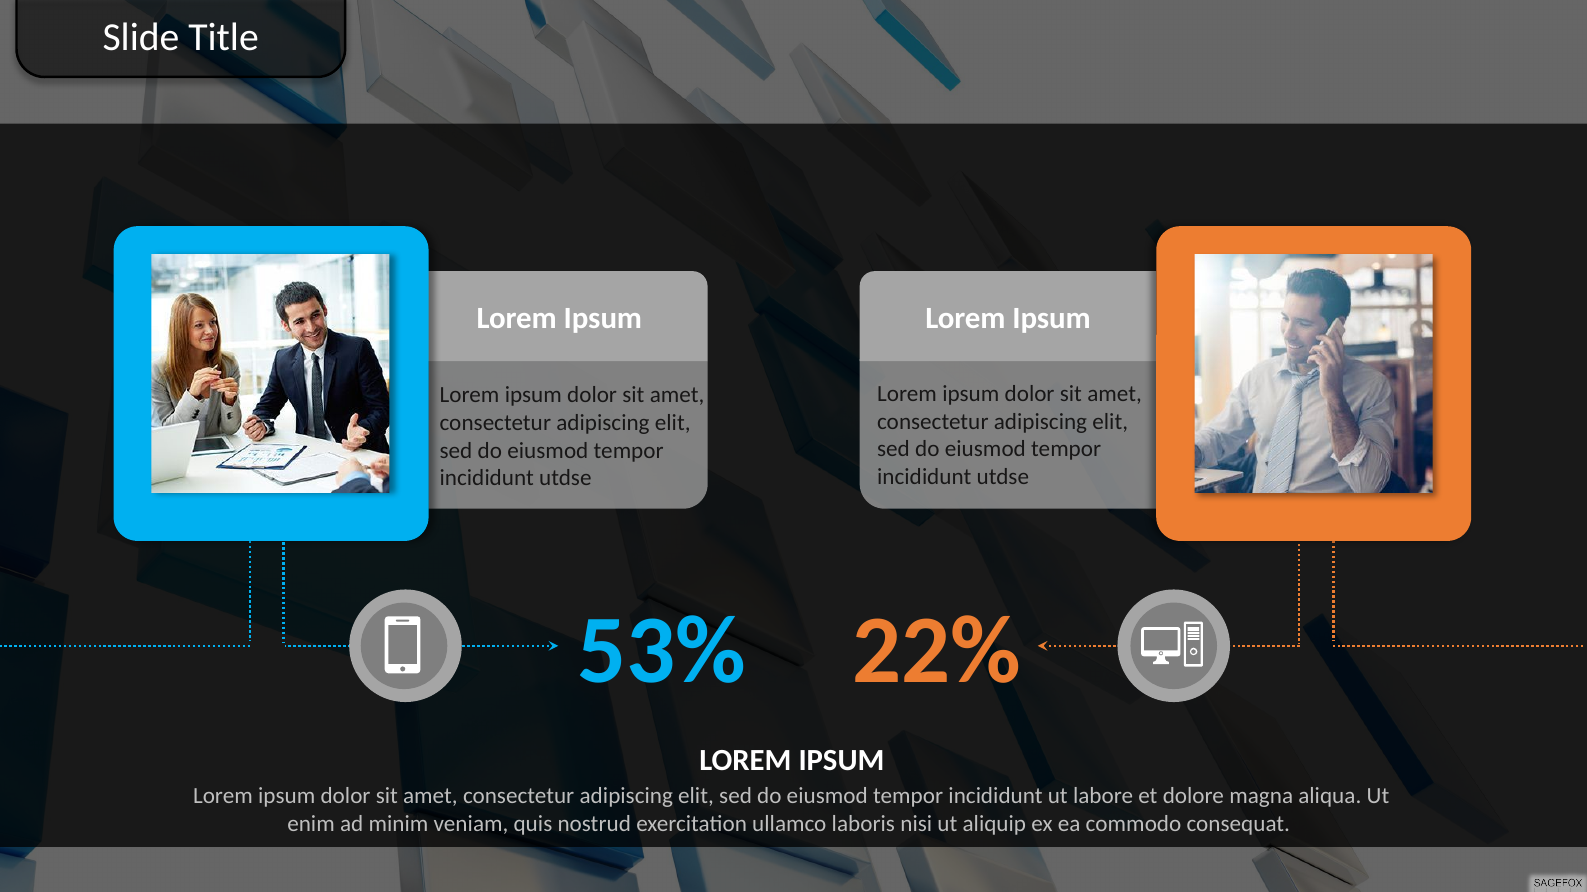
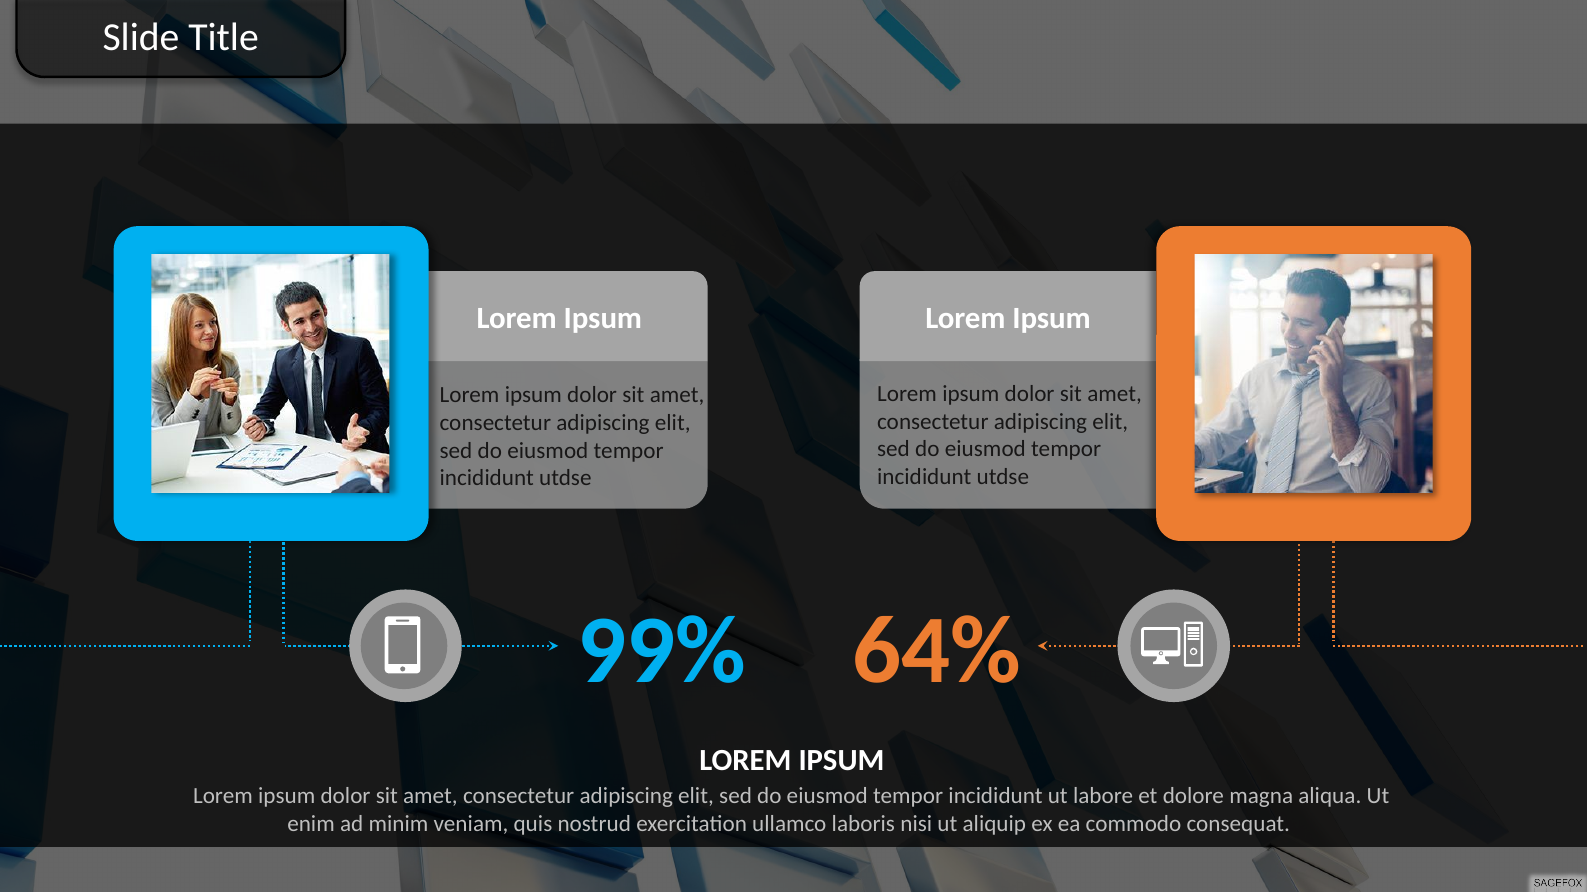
53%: 53% -> 99%
22%: 22% -> 64%
